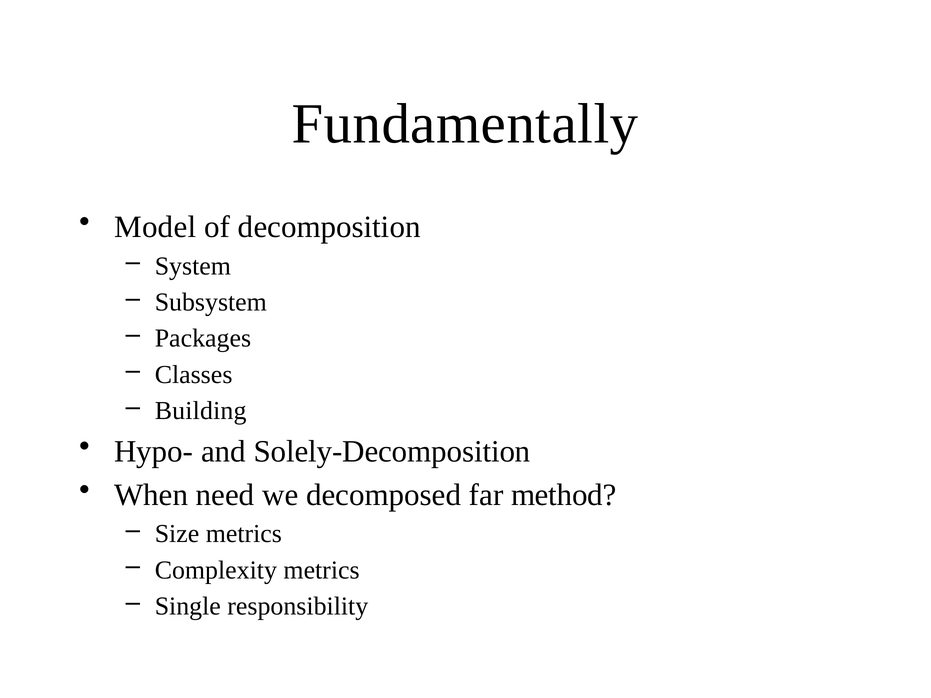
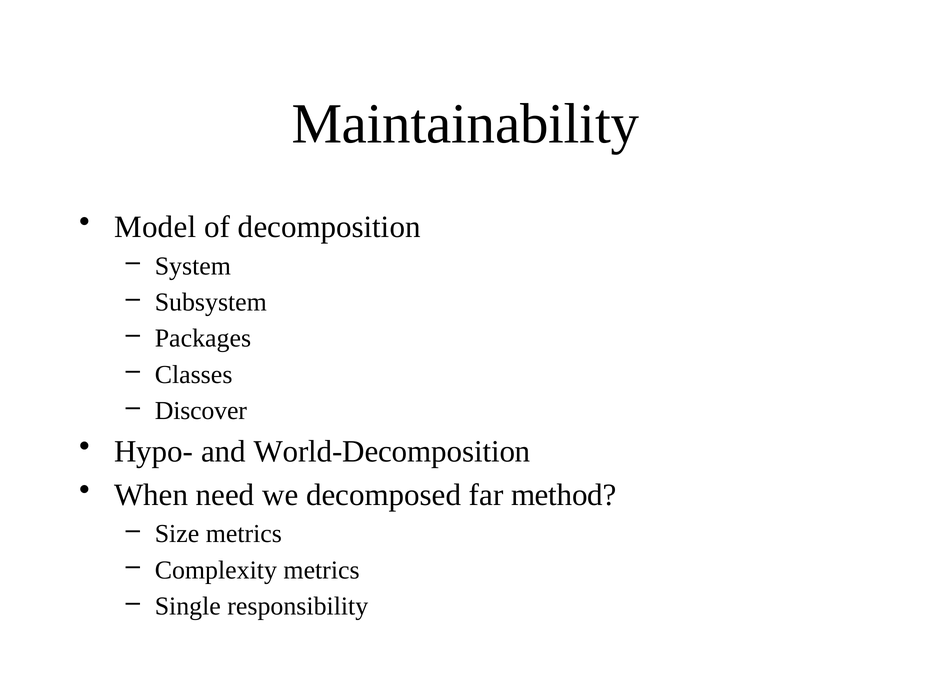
Fundamentally: Fundamentally -> Maintainability
Building: Building -> Discover
Solely-Decomposition: Solely-Decomposition -> World-Decomposition
